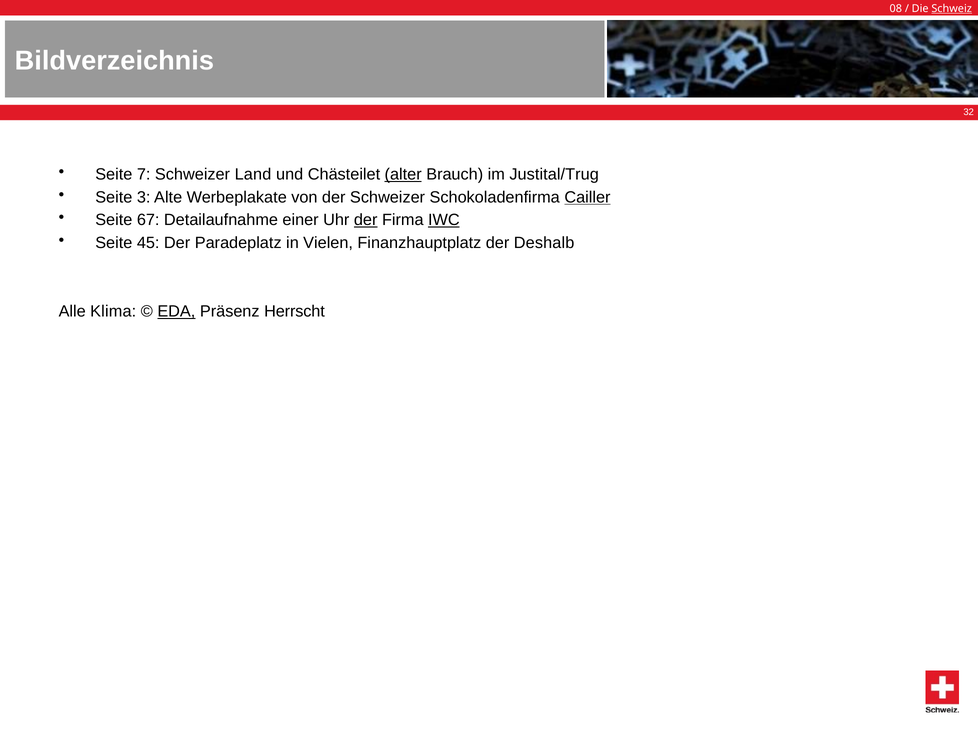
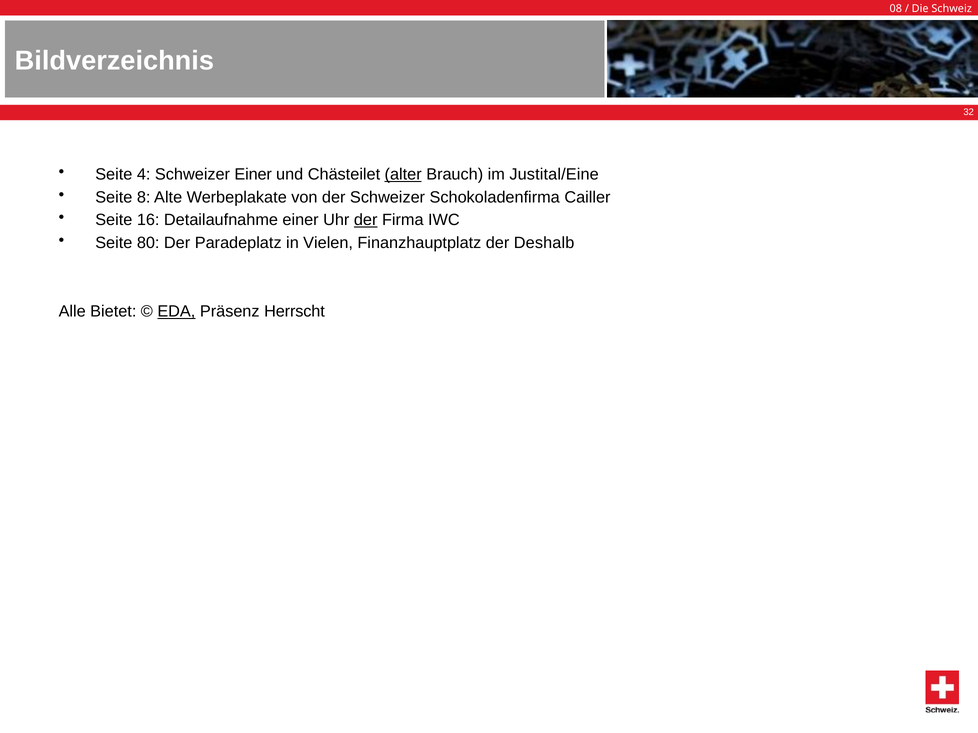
Schweiz underline: present -> none
7: 7 -> 4
Schweizer Land: Land -> Einer
Justital/Trug: Justital/Trug -> Justital/Eine
3: 3 -> 8
Cailler underline: present -> none
67: 67 -> 16
IWC underline: present -> none
45: 45 -> 80
Klima: Klima -> Bietet
